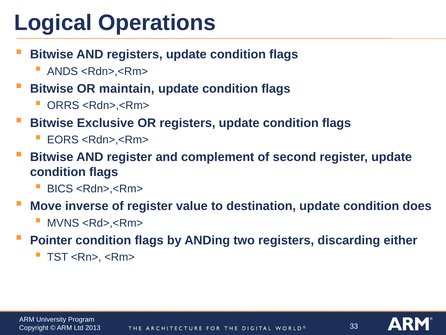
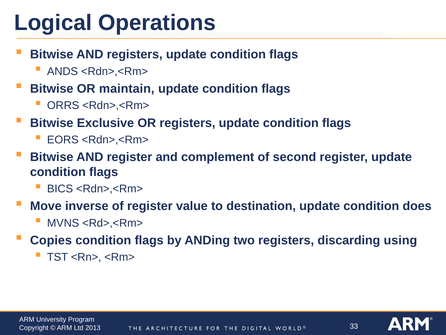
Pointer: Pointer -> Copies
either: either -> using
